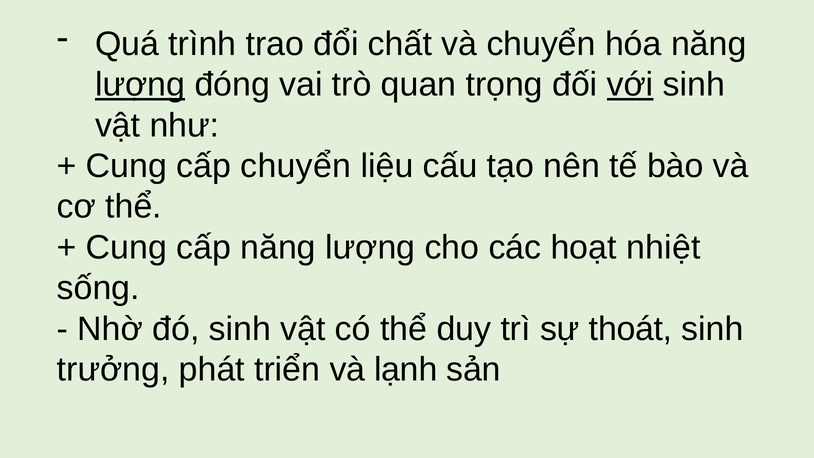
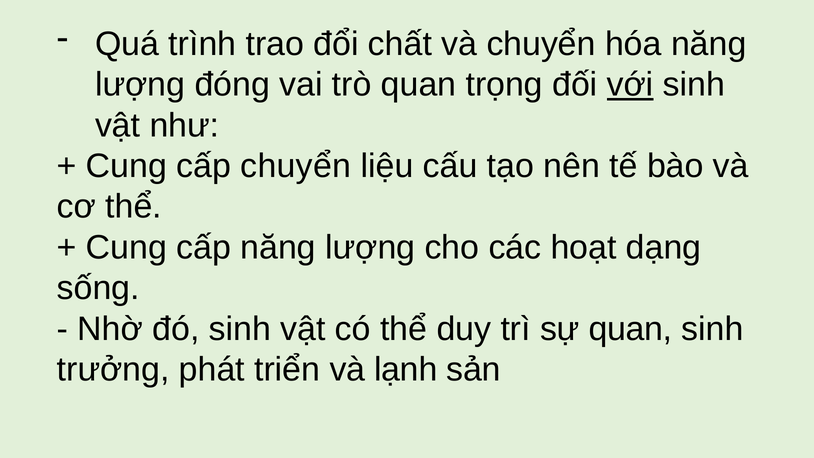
lượng at (140, 85) underline: present -> none
nhiệt: nhiệt -> dạng
sự thoát: thoát -> quan
